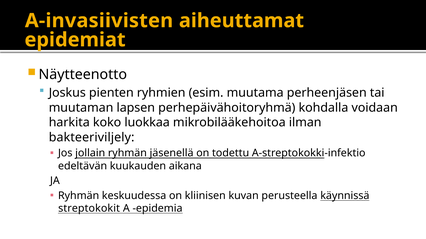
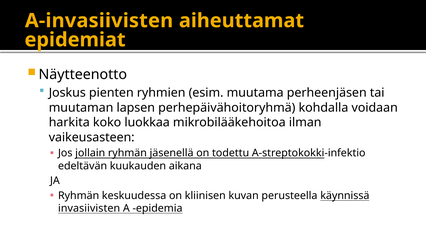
bakteeriviljely: bakteeriviljely -> vaikeusasteen
streptokokit: streptokokit -> invasiivisten
